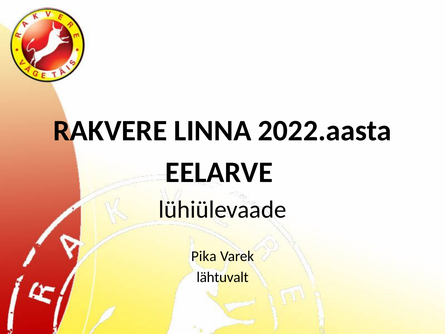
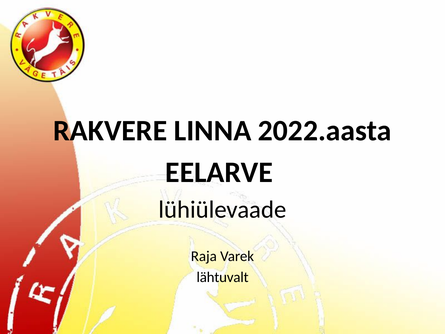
Pika: Pika -> Raja
